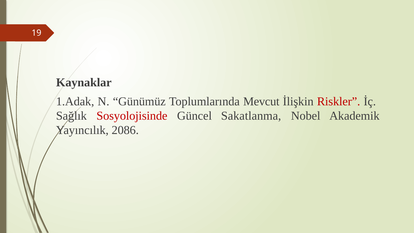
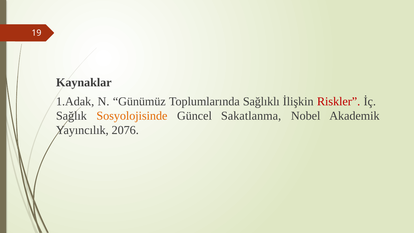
Mevcut: Mevcut -> Sağlıklı
Sosyolojisinde colour: red -> orange
2086: 2086 -> 2076
